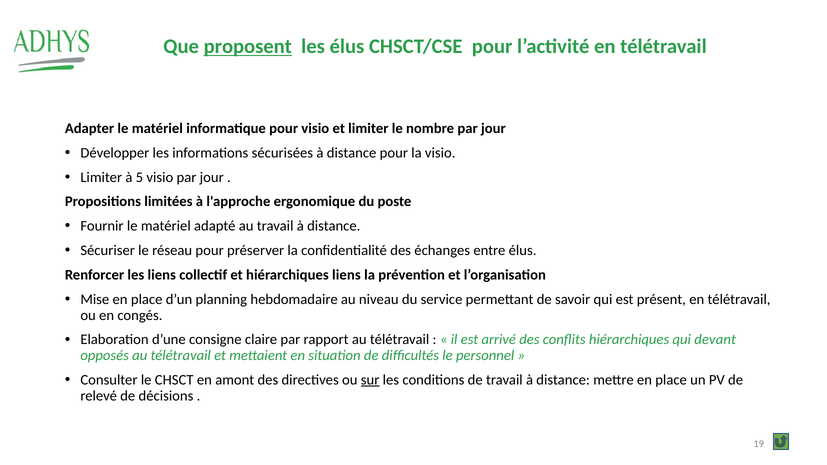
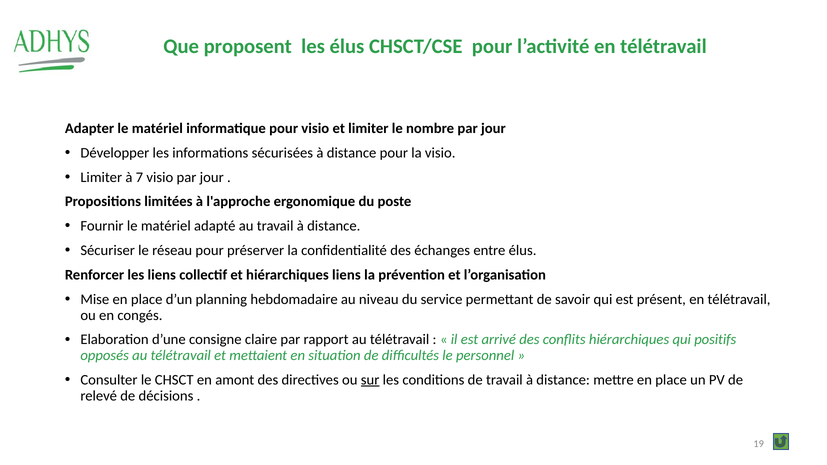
proposent underline: present -> none
5: 5 -> 7
devant: devant -> positifs
